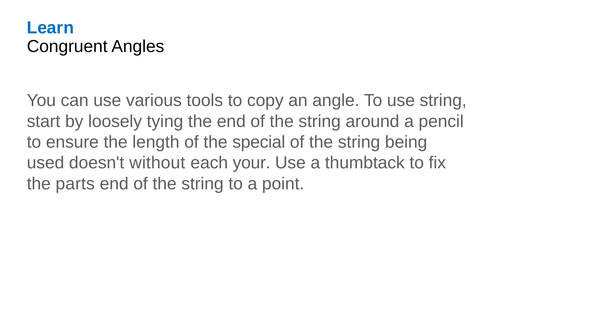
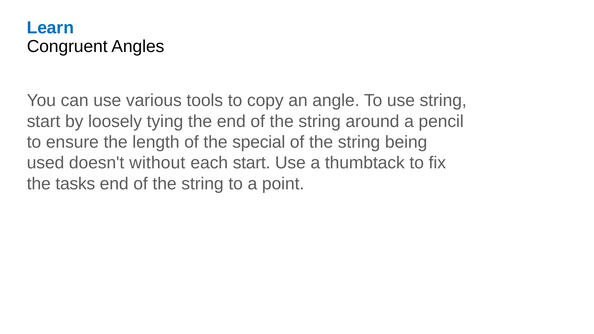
each your: your -> start
parts: parts -> tasks
